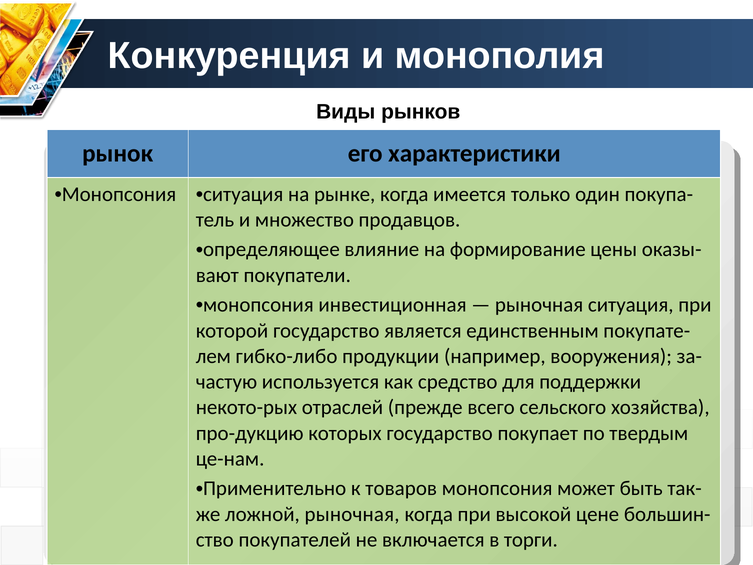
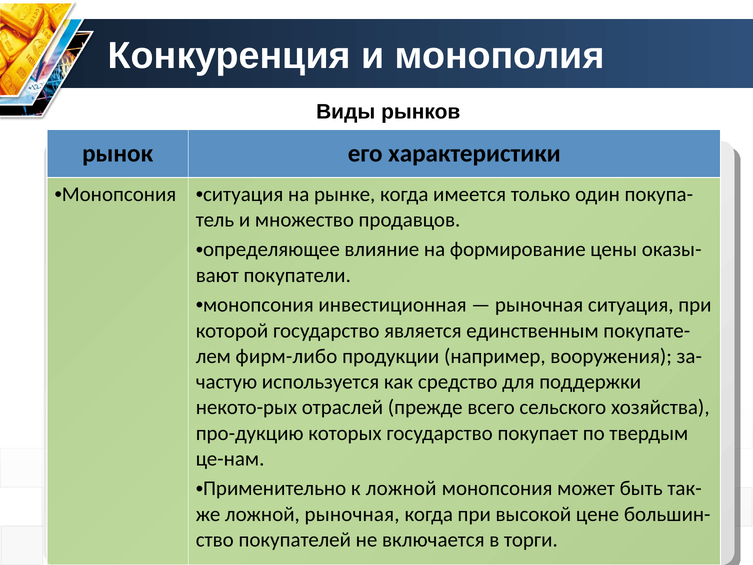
гибко-либо: гибко-либо -> фирм-либо
к товаров: товаров -> ложной
